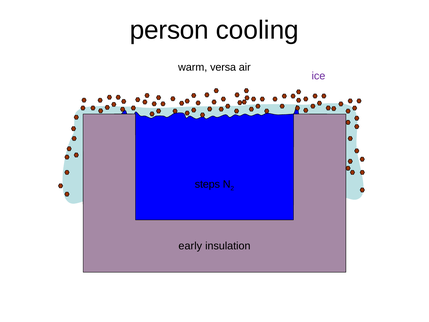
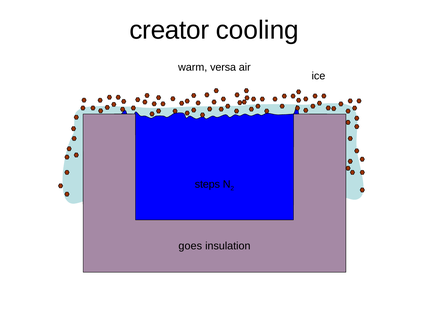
person: person -> creator
ice colour: purple -> black
early: early -> goes
